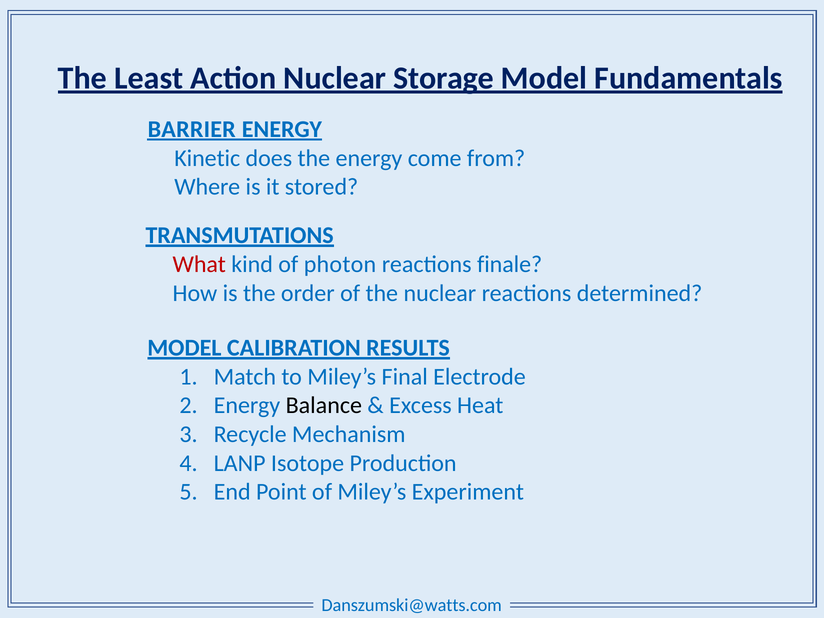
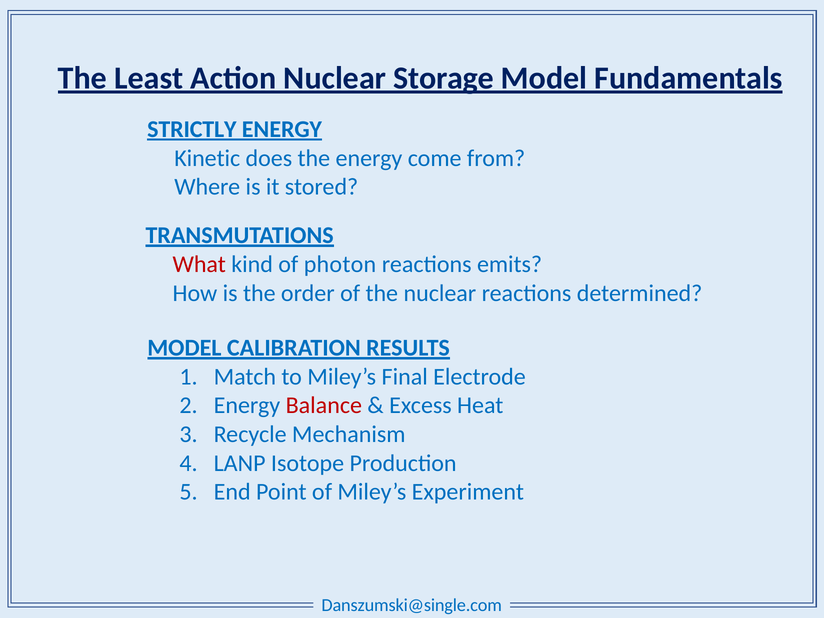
BARRIER: BARRIER -> STRICTLY
finale: finale -> emits
Balance colour: black -> red
Danszumski@watts.com: Danszumski@watts.com -> Danszumski@single.com
